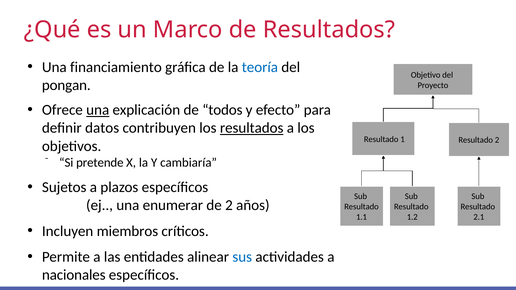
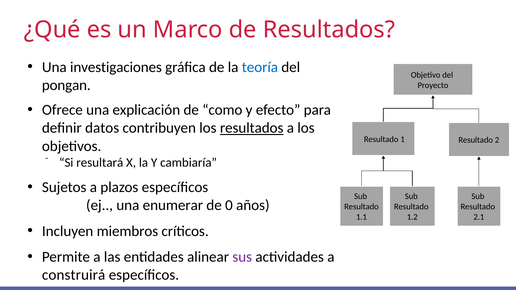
financiamiento: financiamiento -> investigaciones
una at (98, 110) underline: present -> none
todos: todos -> como
pretende: pretende -> resultará
de 2: 2 -> 0
sus colour: blue -> purple
nacionales: nacionales -> construirá
